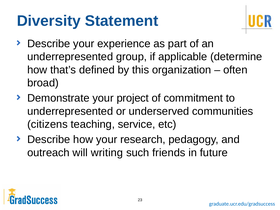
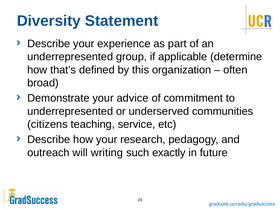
project: project -> advice
friends: friends -> exactly
